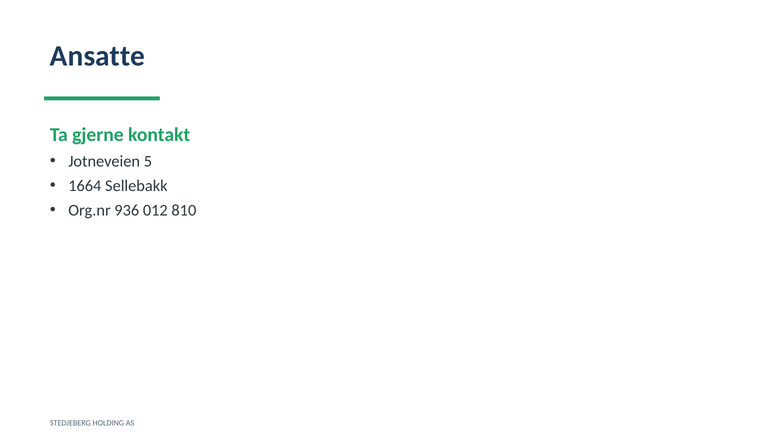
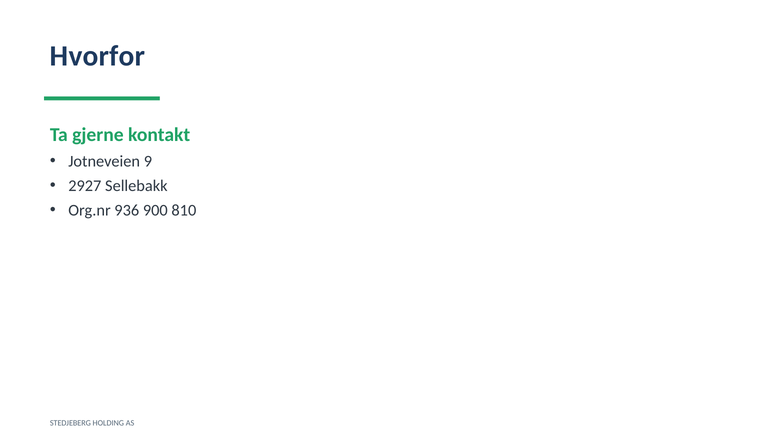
Ansatte: Ansatte -> Hvorfor
5: 5 -> 9
1664: 1664 -> 2927
012: 012 -> 900
